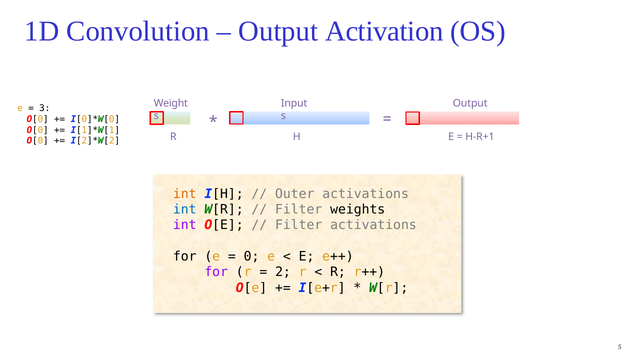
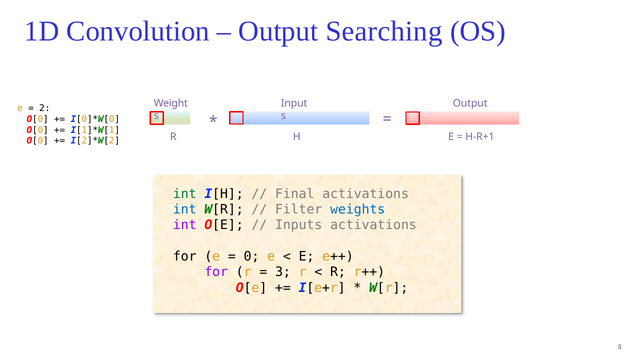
Activation: Activation -> Searching
3: 3 -> 2
int at (185, 194) colour: orange -> green
Outer: Outer -> Final
weights colour: black -> blue
Filter at (299, 225): Filter -> Inputs
2: 2 -> 3
